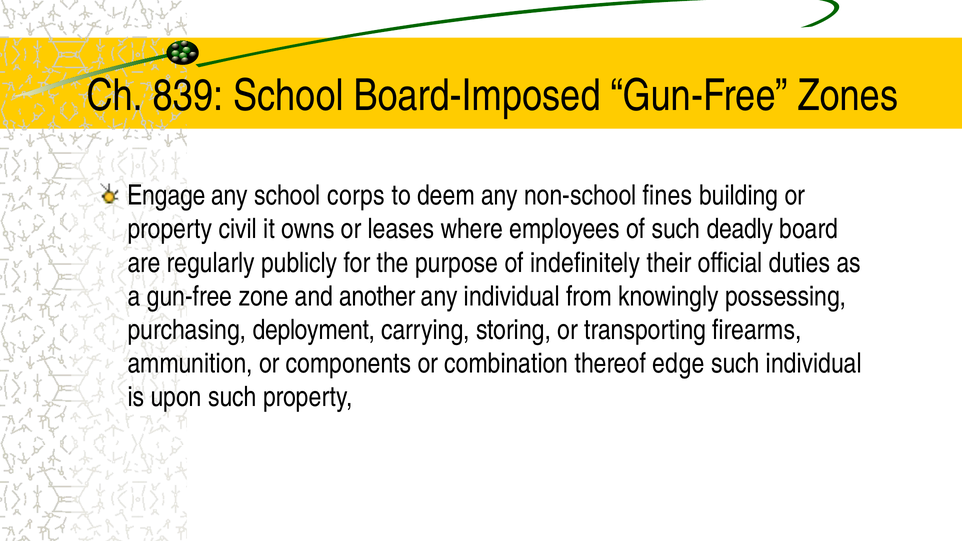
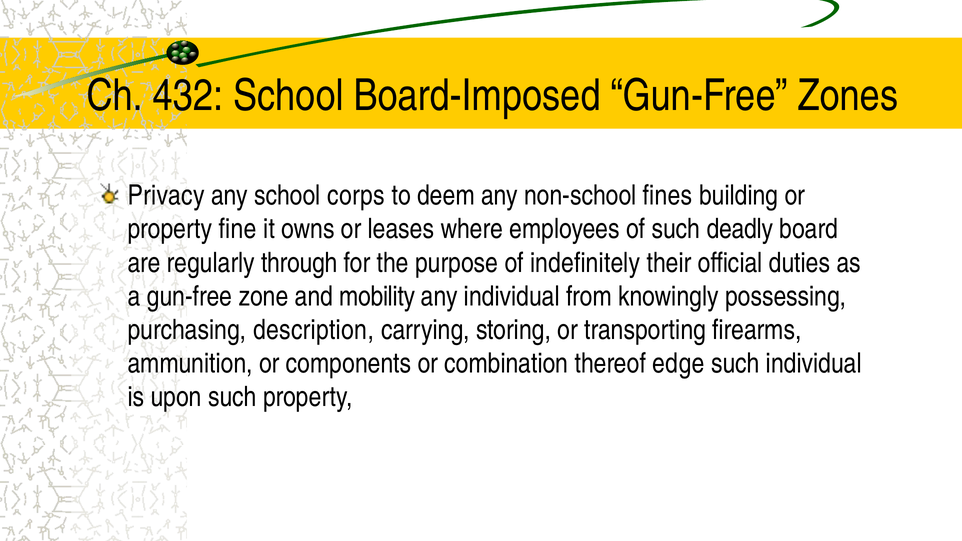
839: 839 -> 432
Engage: Engage -> Privacy
civil: civil -> fine
publicly: publicly -> through
another: another -> mobility
deployment: deployment -> description
